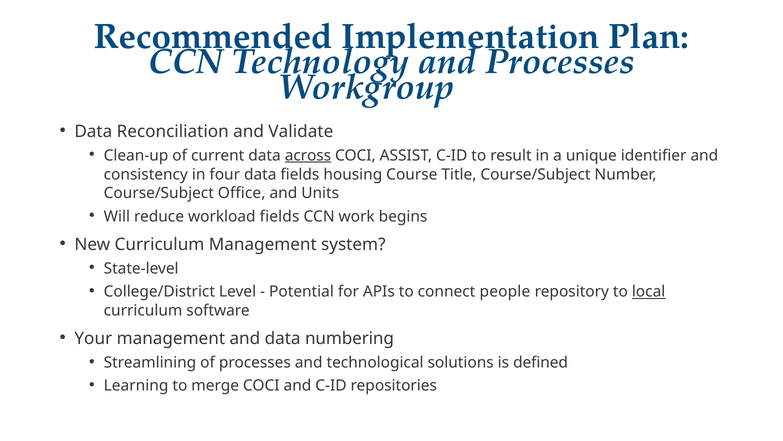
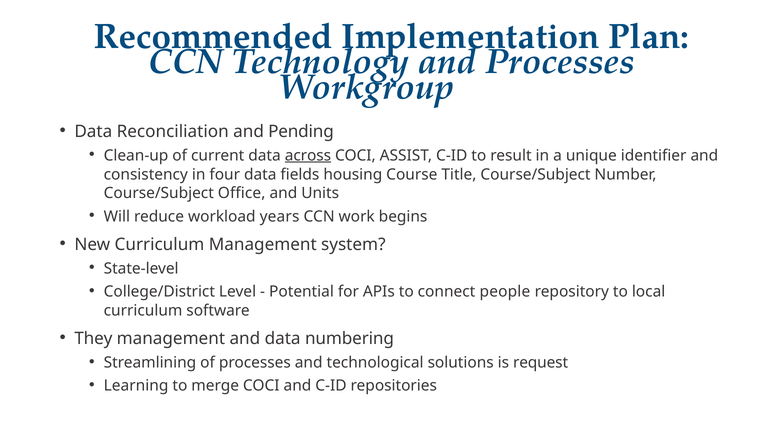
Validate: Validate -> Pending
workload fields: fields -> years
local underline: present -> none
Your: Your -> They
defined: defined -> request
